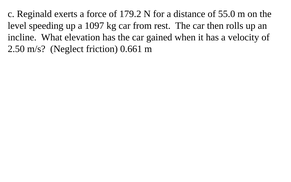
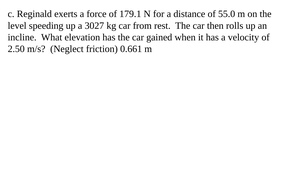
179.2: 179.2 -> 179.1
1097: 1097 -> 3027
